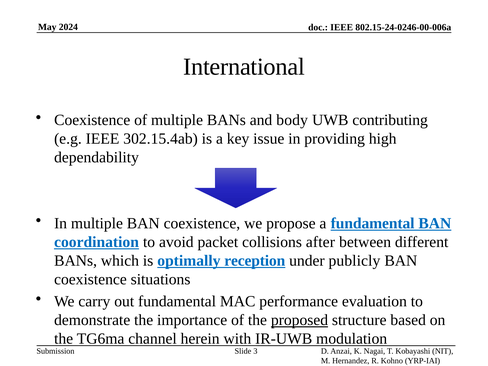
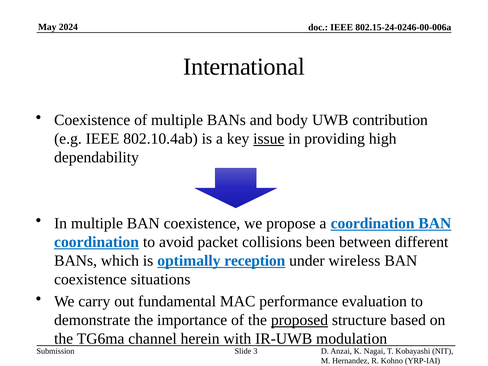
contributing: contributing -> contribution
302.15.4ab: 302.15.4ab -> 802.10.4ab
issue underline: none -> present
a fundamental: fundamental -> coordination
after: after -> been
publicly: publicly -> wireless
